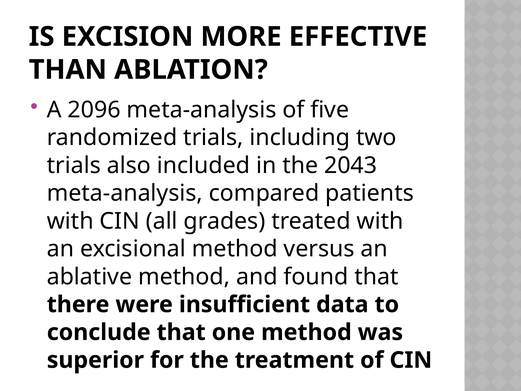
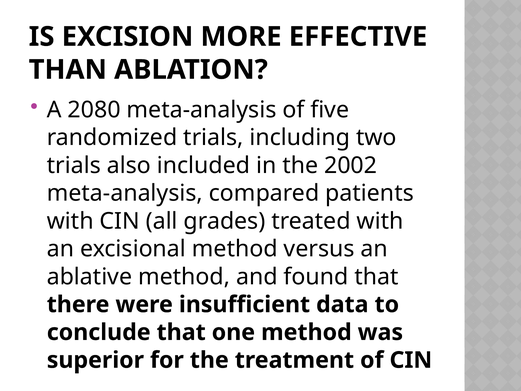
2096: 2096 -> 2080
2043: 2043 -> 2002
